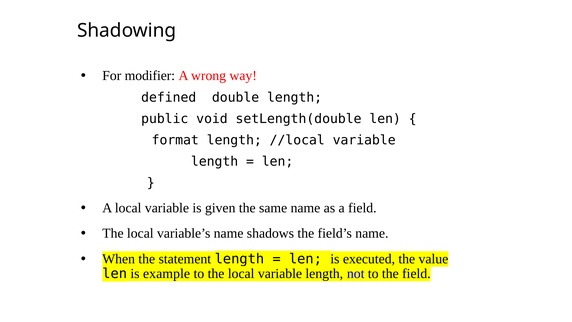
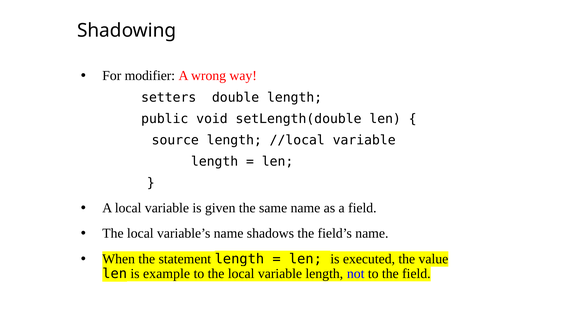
defined: defined -> setters
format: format -> source
